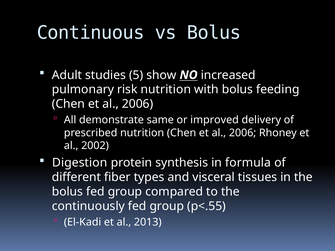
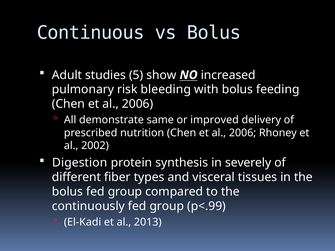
risk nutrition: nutrition -> bleeding
formula: formula -> severely
p<.55: p<.55 -> p<.99
